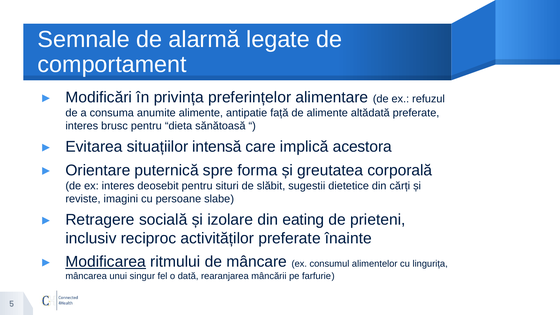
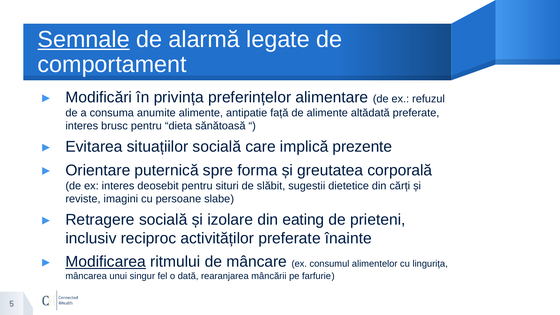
Semnale underline: none -> present
situațiilor intensă: intensă -> socială
acestora: acestora -> prezente
